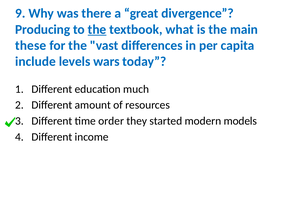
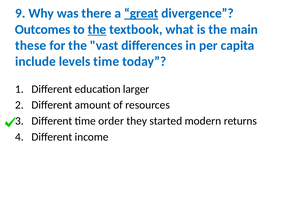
great underline: none -> present
Producing: Producing -> Outcomes
levels wars: wars -> time
much: much -> larger
models: models -> returns
